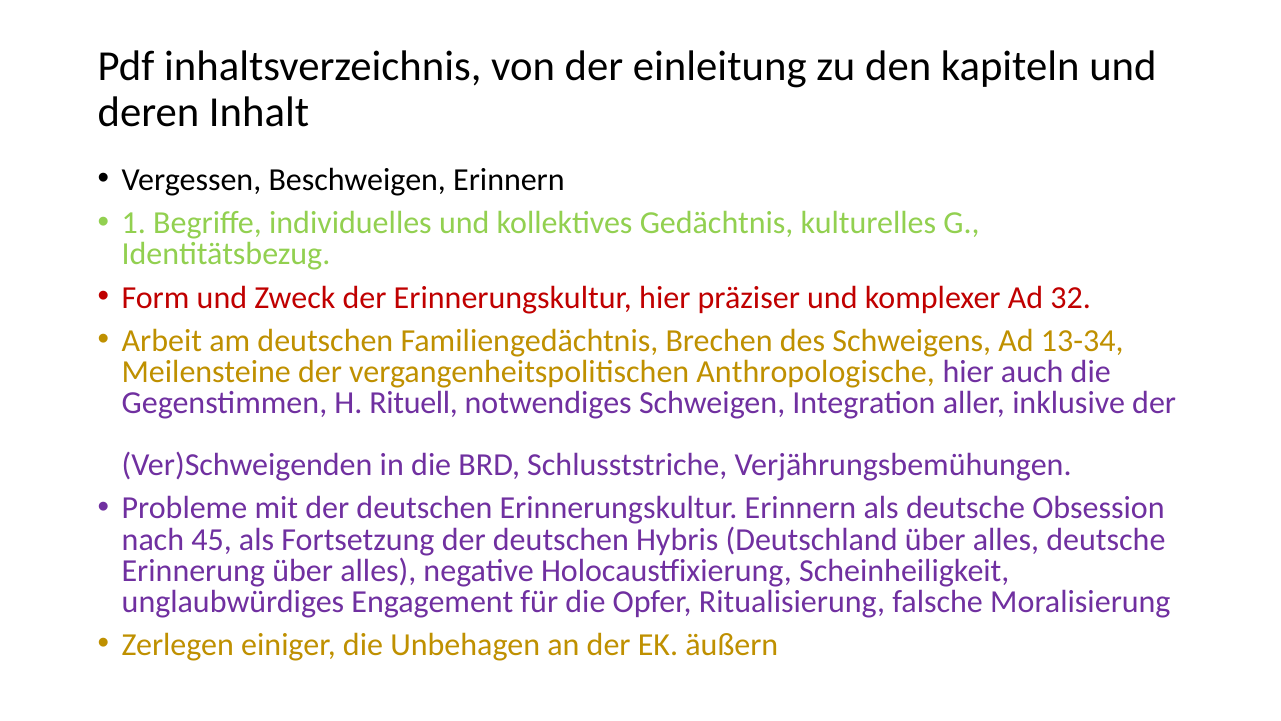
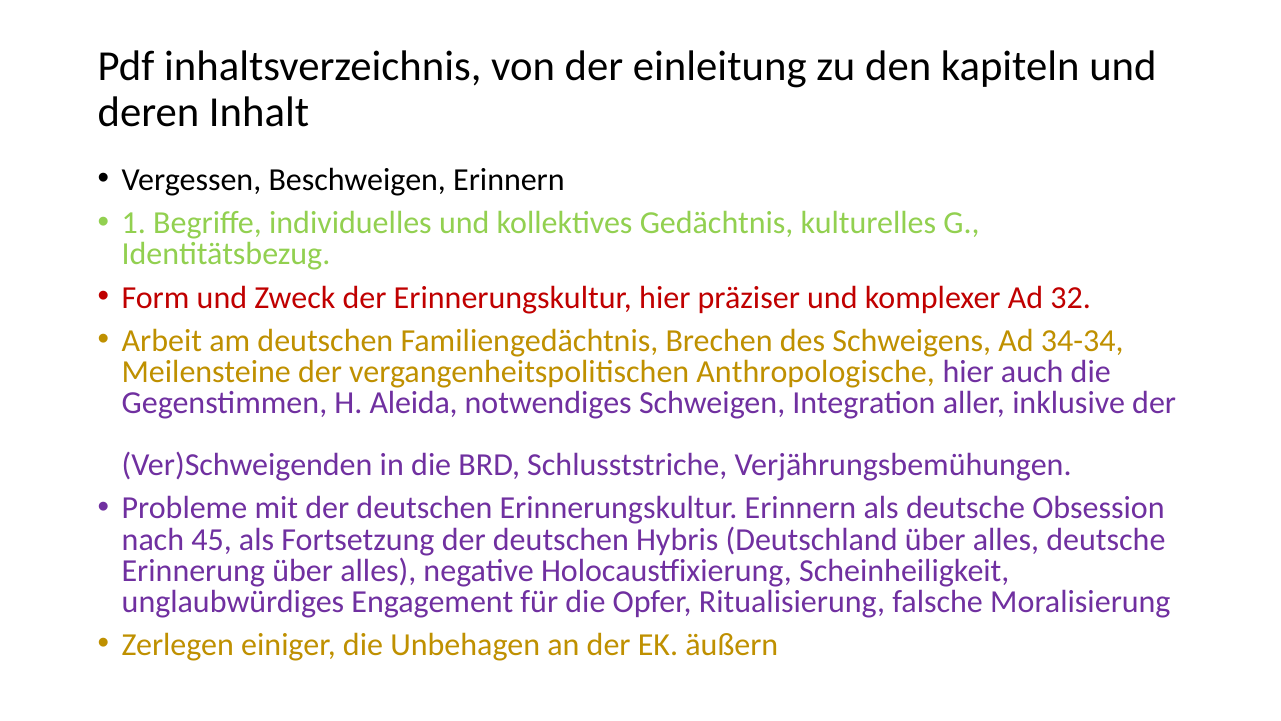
13-34: 13-34 -> 34-34
Rituell: Rituell -> Aleida
